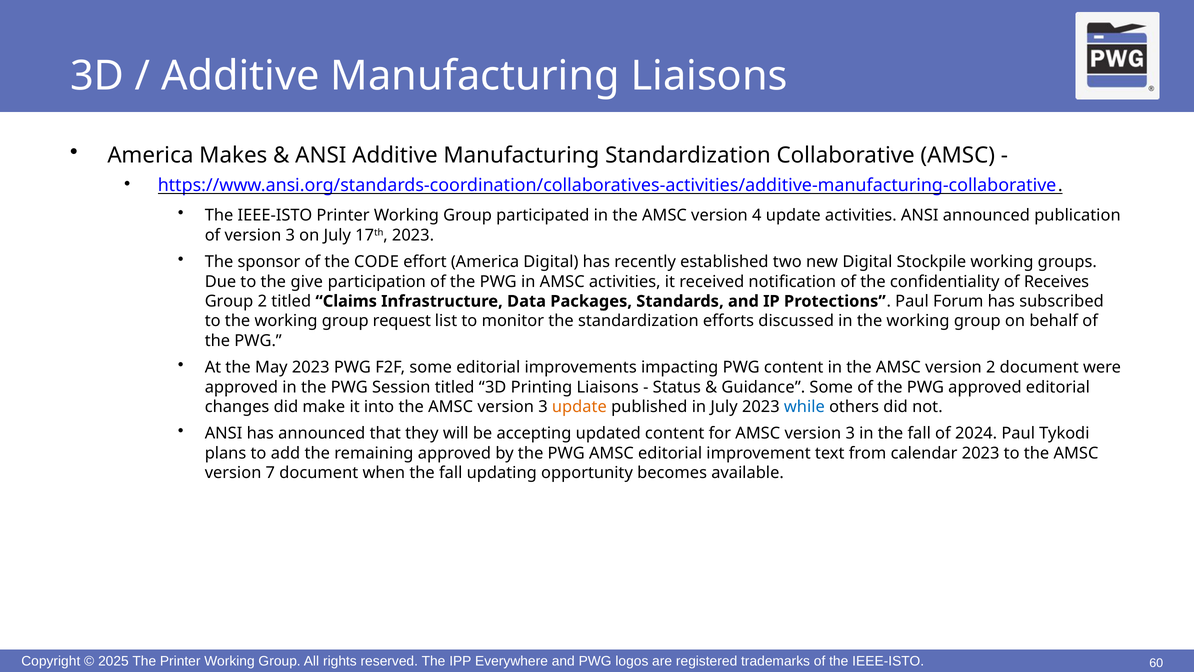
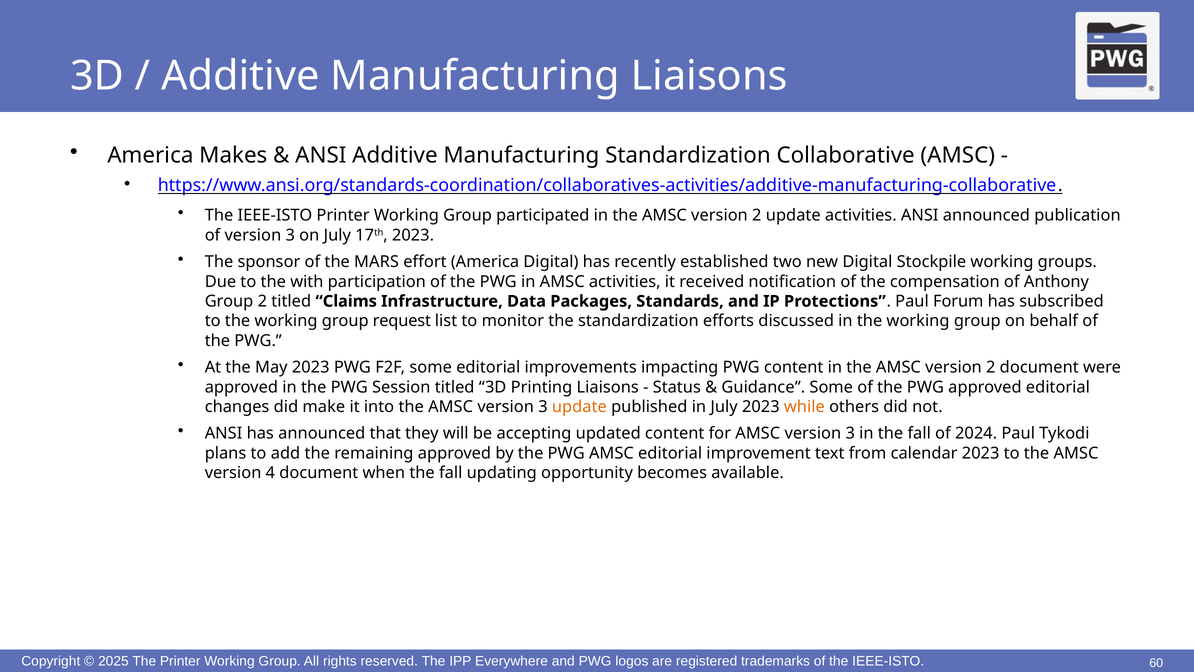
4 at (757, 215): 4 -> 2
CODE: CODE -> MARS
give: give -> with
confidentiality: confidentiality -> compensation
Receives: Receives -> Anthony
while colour: blue -> orange
7: 7 -> 4
